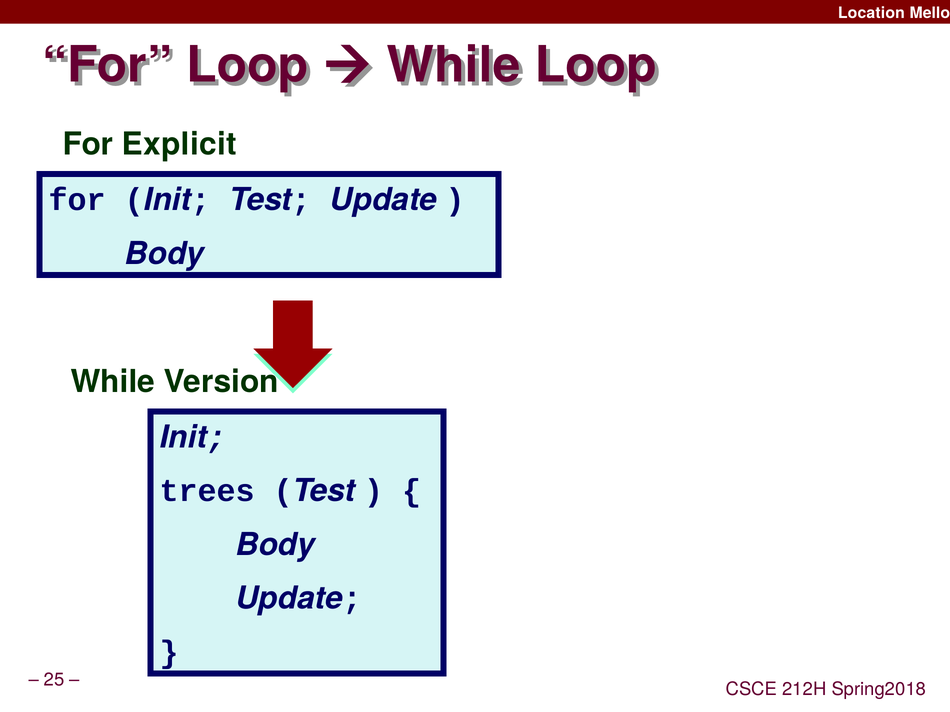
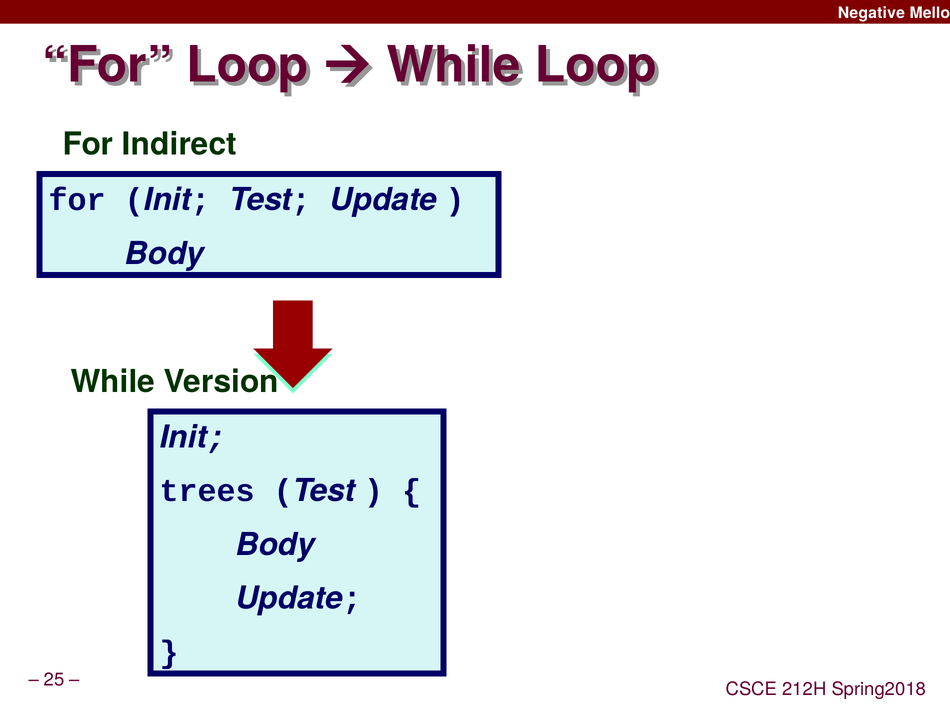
Location: Location -> Negative
Explicit: Explicit -> Indirect
